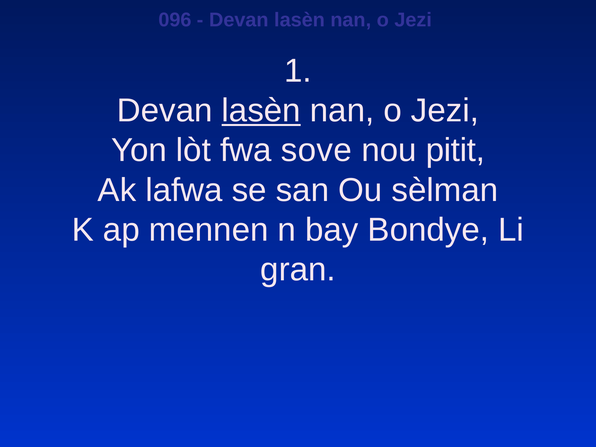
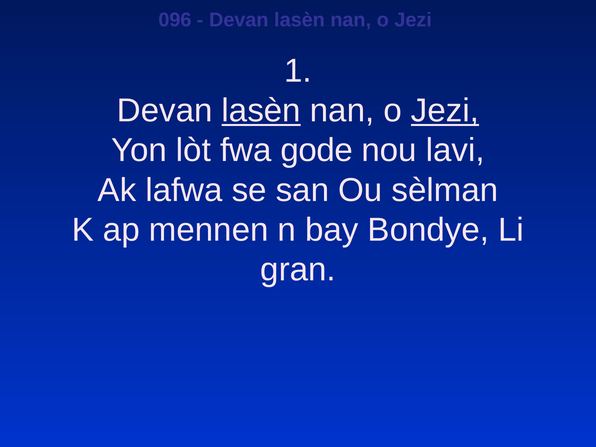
Jezi at (445, 111) underline: none -> present
sove: sove -> gode
pitit: pitit -> lavi
